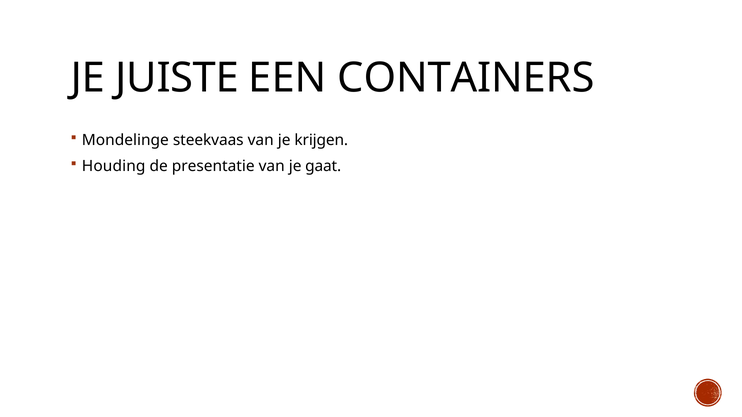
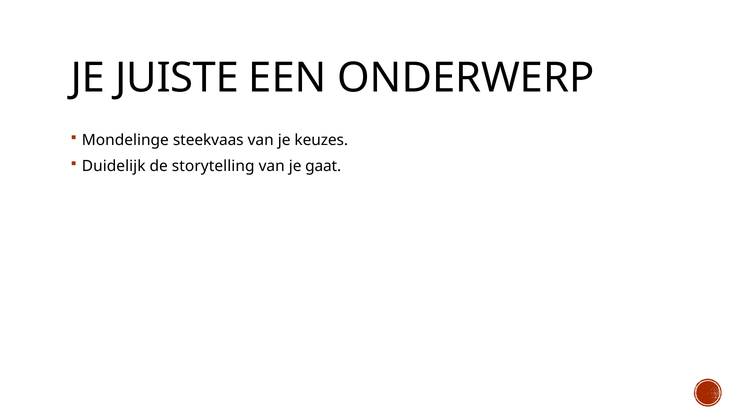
CONTAINERS: CONTAINERS -> ONDERWERP
krijgen: krijgen -> keuzes
Houding: Houding -> Duidelijk
presentatie: presentatie -> storytelling
